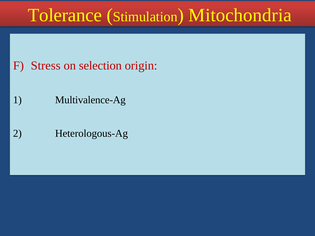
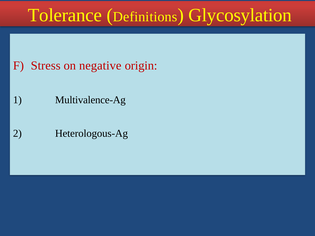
Stimulation: Stimulation -> Definitions
Mitochondria: Mitochondria -> Glycosylation
selection: selection -> negative
